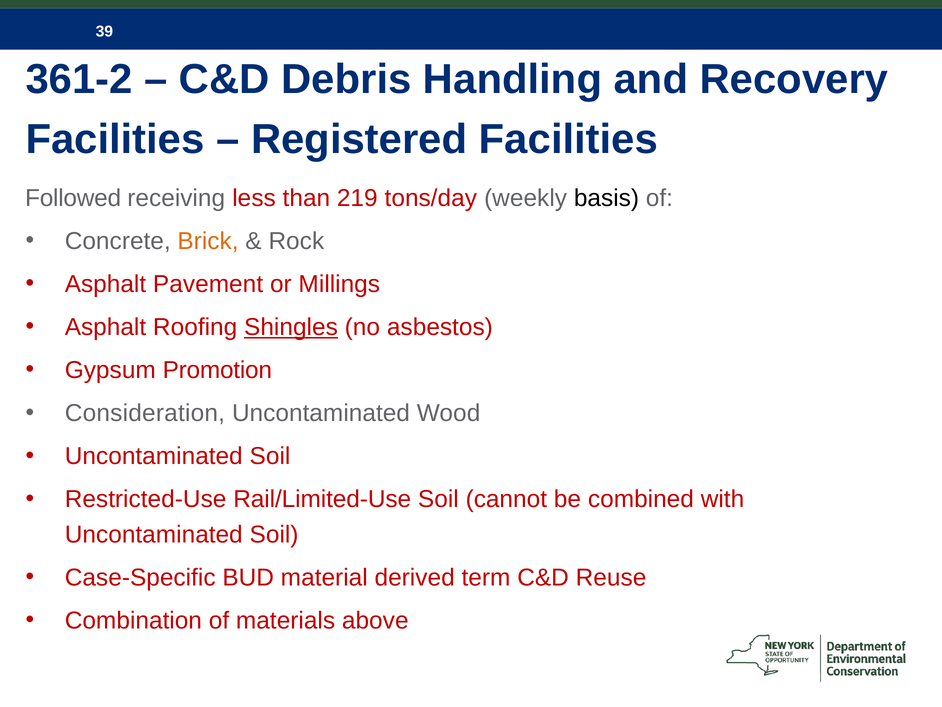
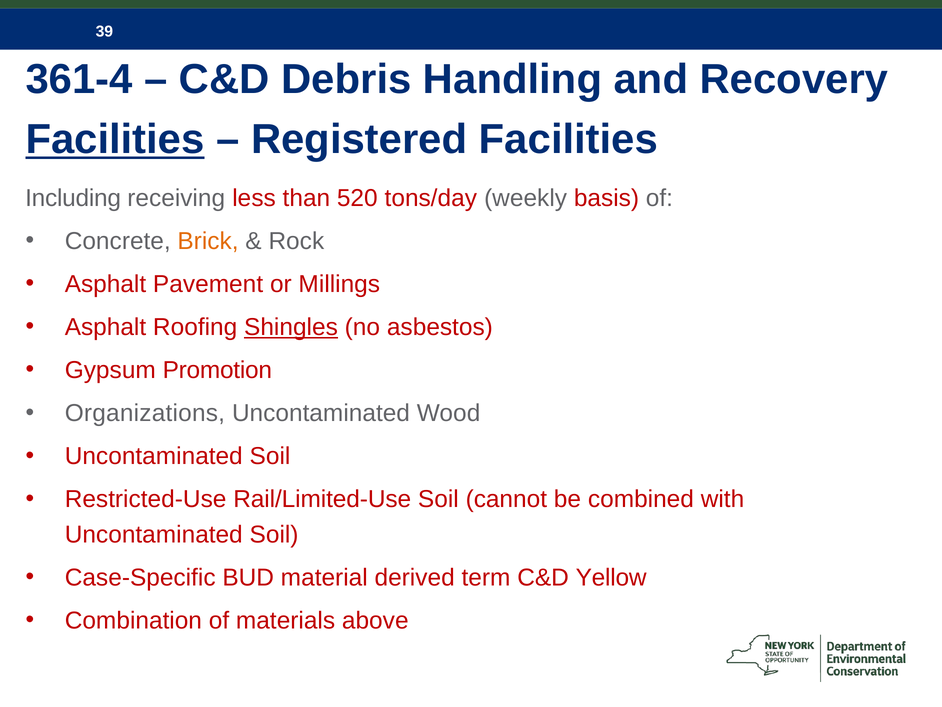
361-2: 361-2 -> 361-4
Facilities at (115, 140) underline: none -> present
Followed: Followed -> Including
219: 219 -> 520
basis colour: black -> red
Consideration: Consideration -> Organizations
Reuse: Reuse -> Yellow
